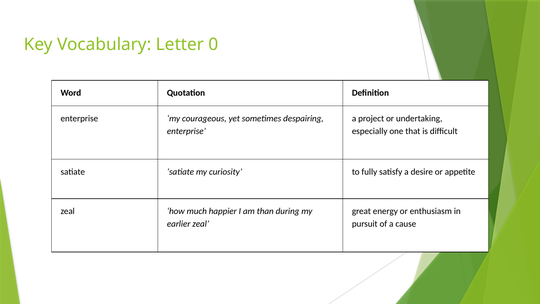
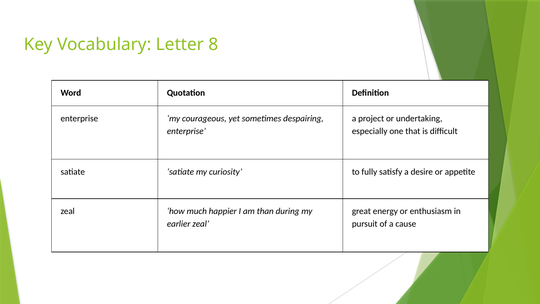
0: 0 -> 8
